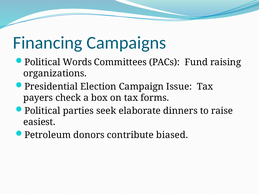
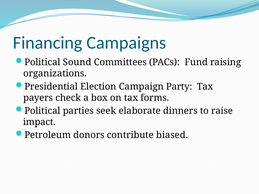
Words: Words -> Sound
Issue: Issue -> Party
easiest: easiest -> impact
